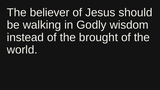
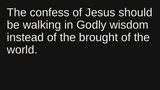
believer: believer -> confess
